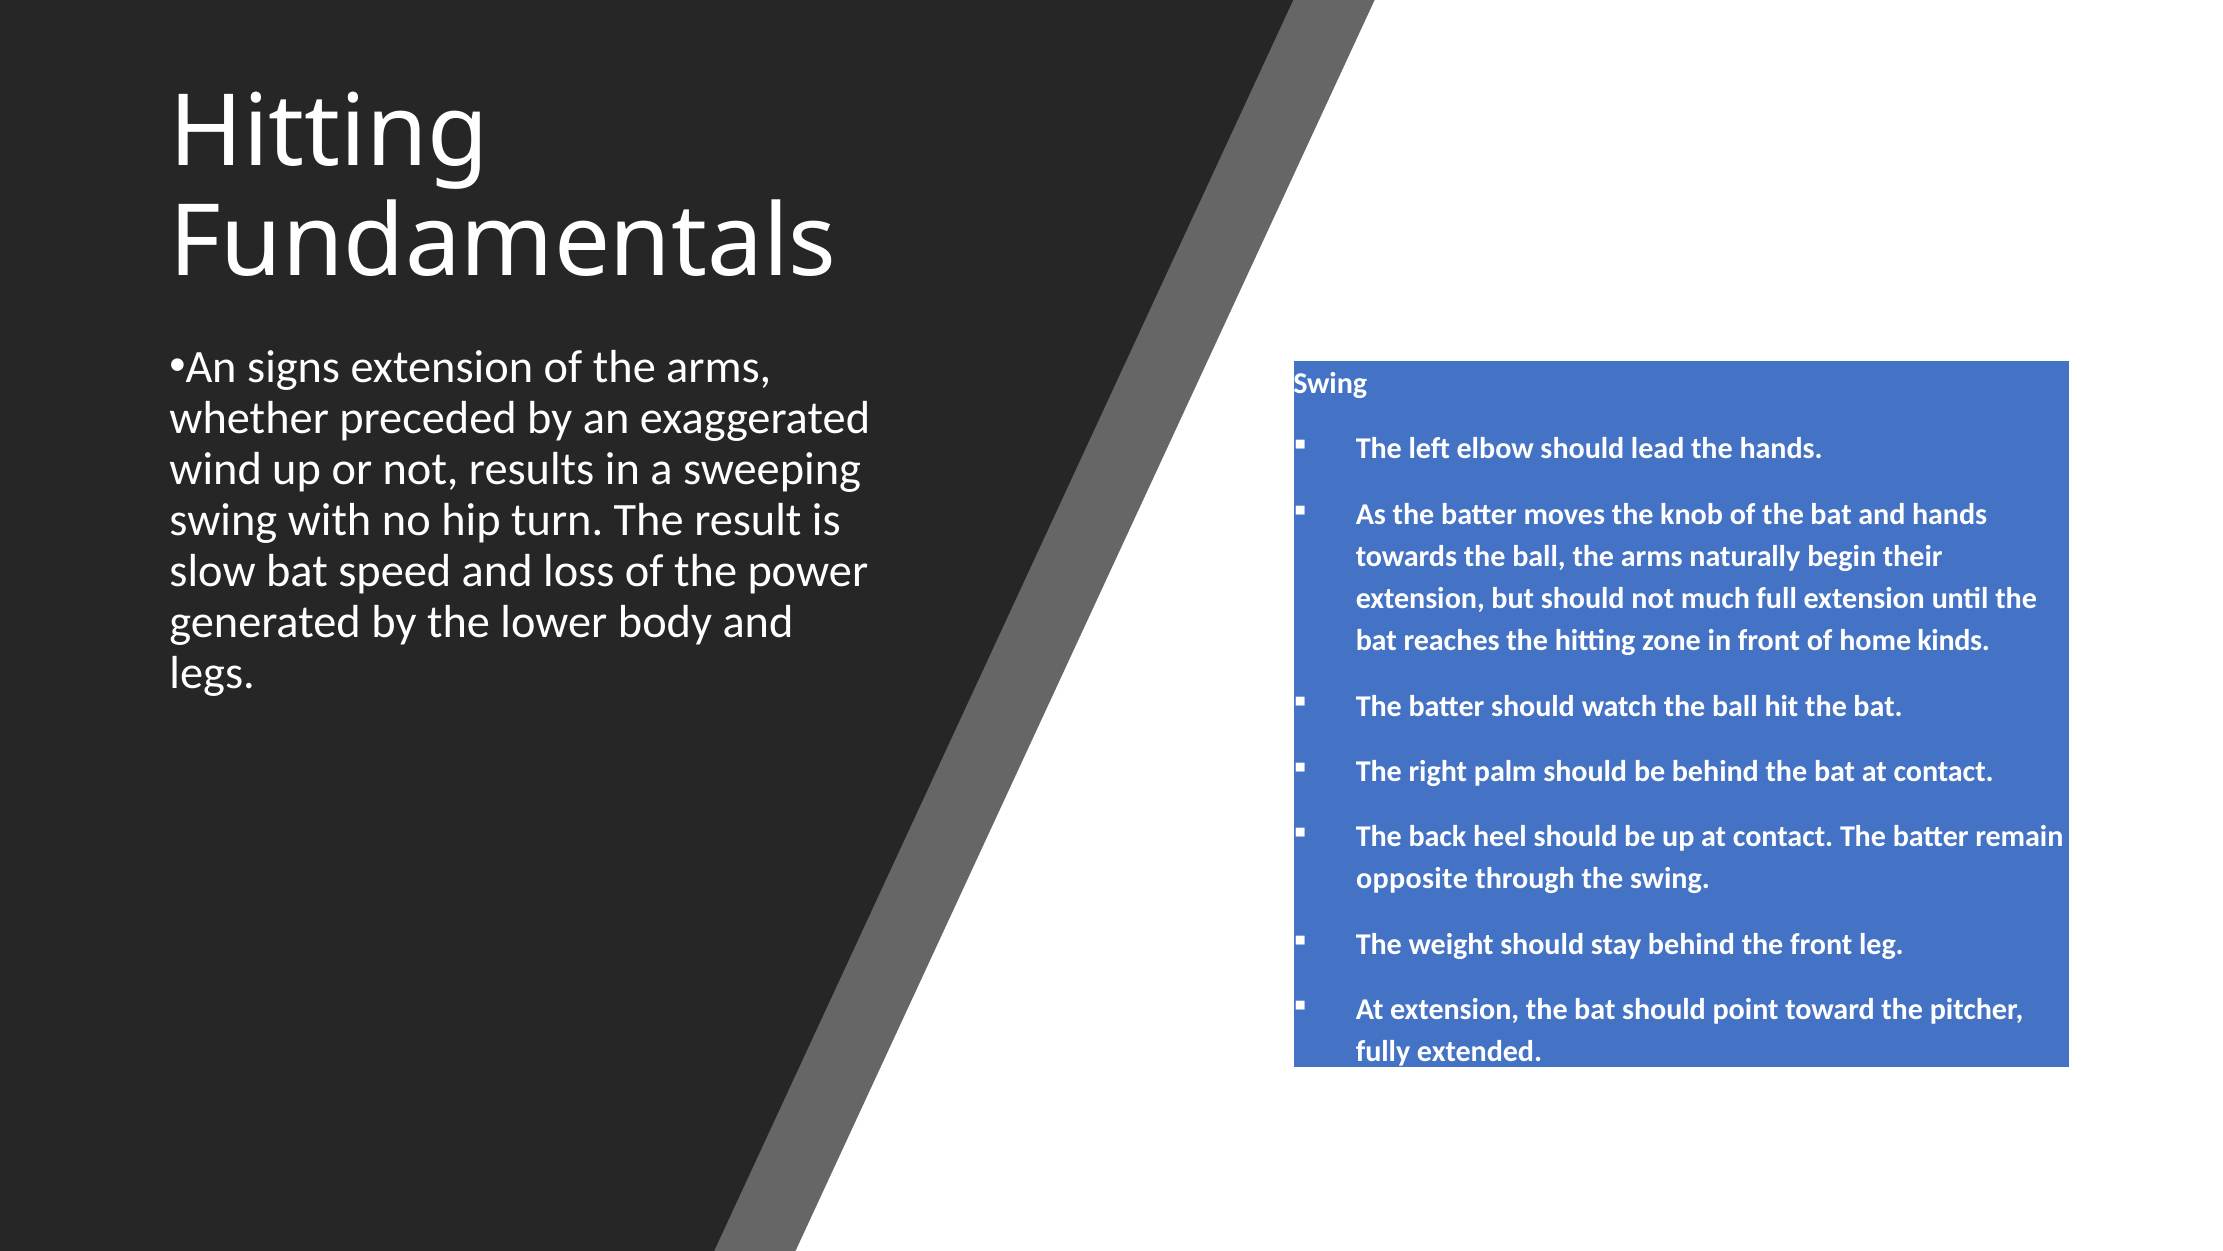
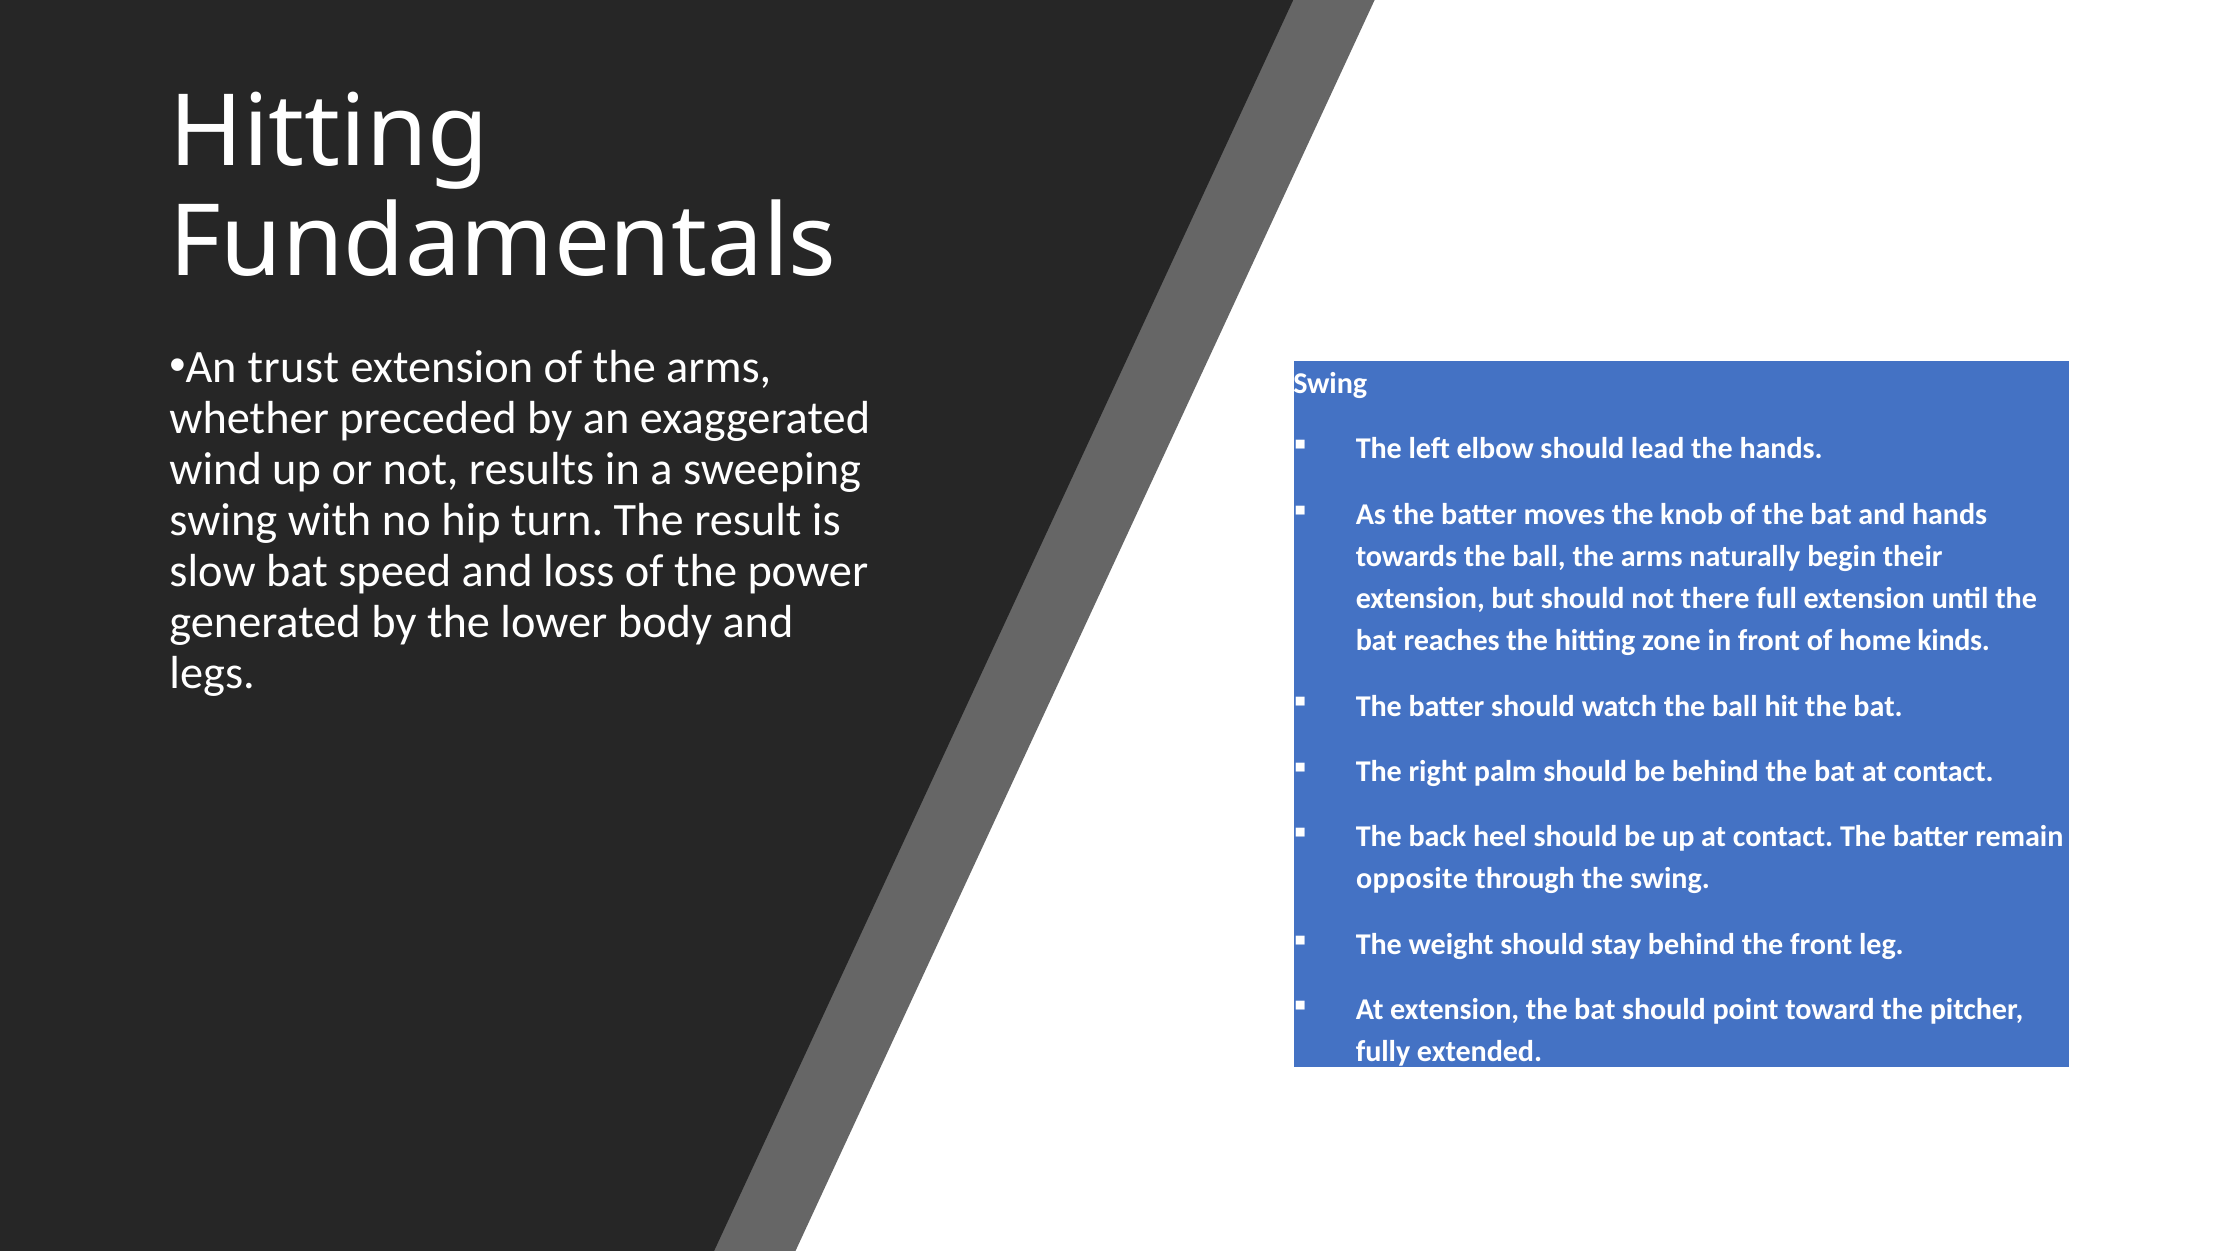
signs: signs -> trust
much: much -> there
